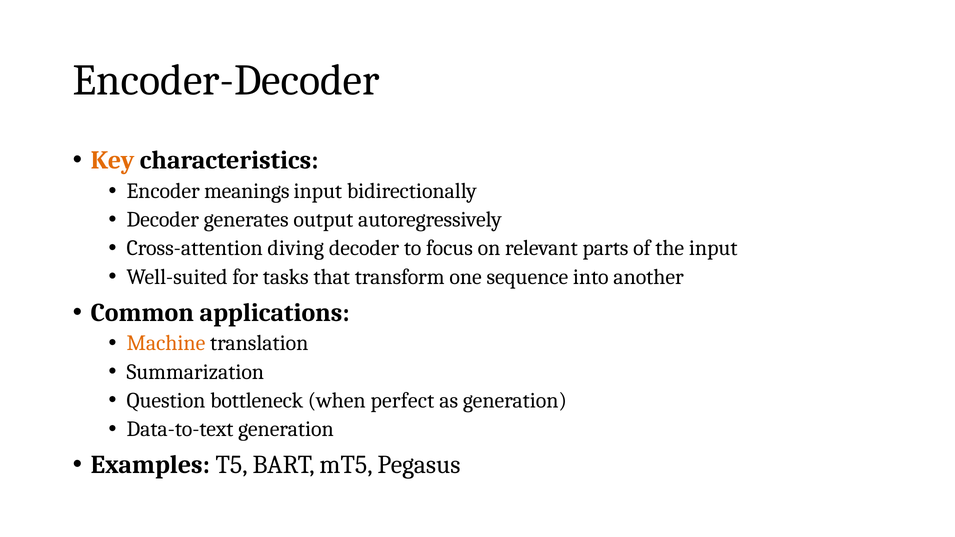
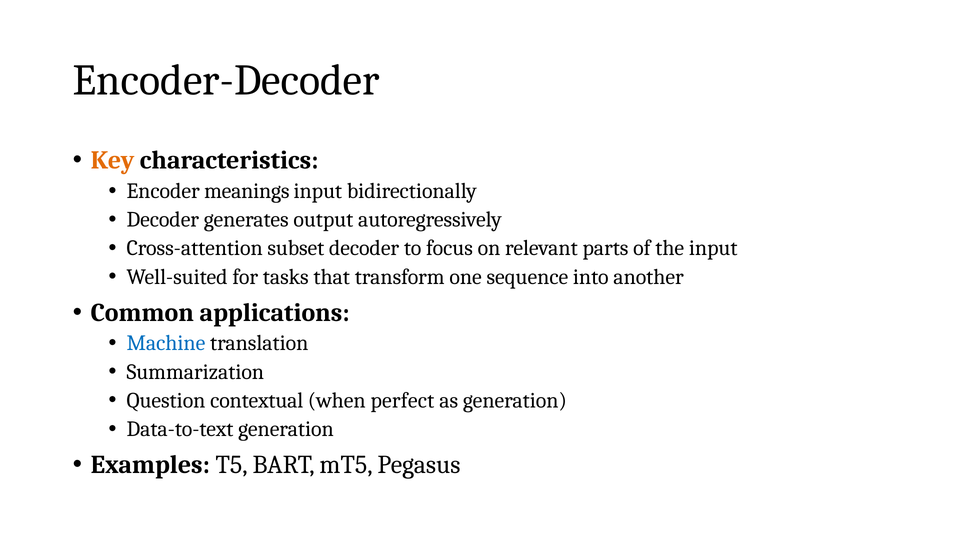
diving: diving -> subset
Machine colour: orange -> blue
bottleneck: bottleneck -> contextual
